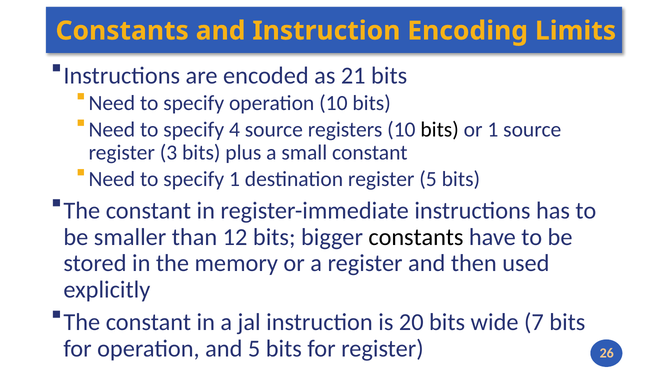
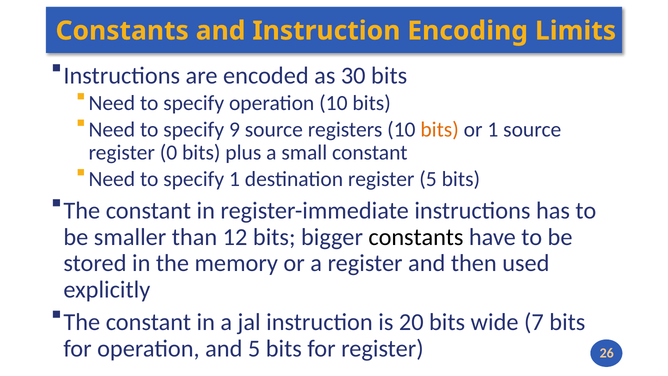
21: 21 -> 30
4: 4 -> 9
bits at (440, 129) colour: black -> orange
3: 3 -> 0
